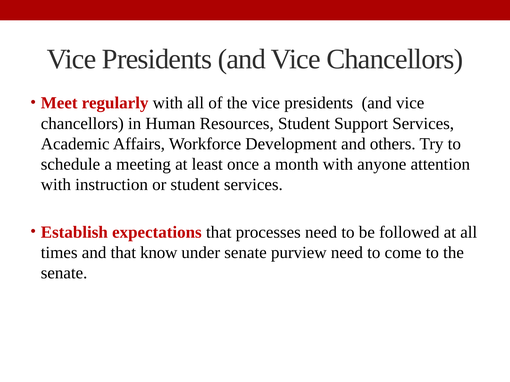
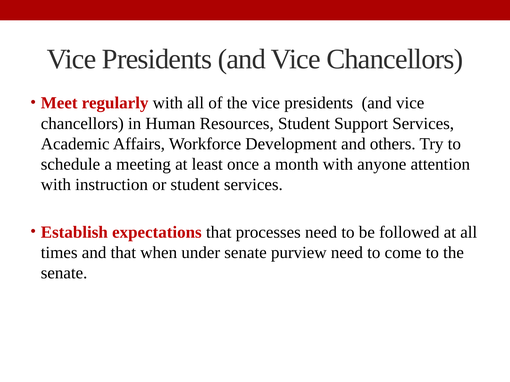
know: know -> when
